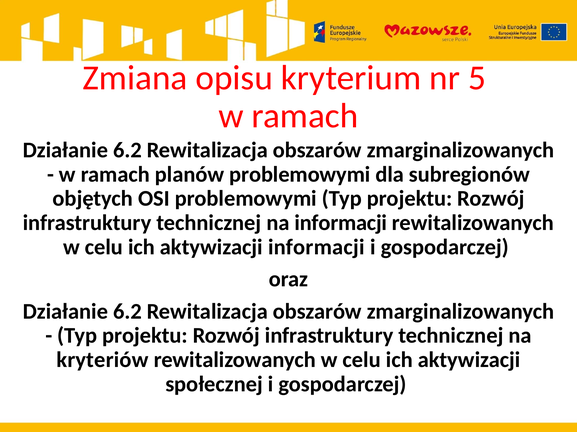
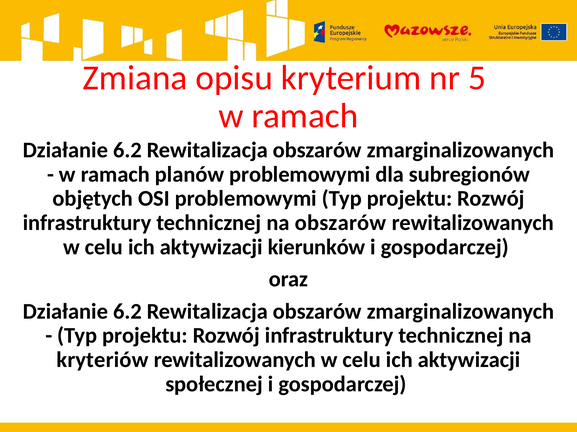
na informacji: informacji -> obszarów
aktywizacji informacji: informacji -> kierunków
